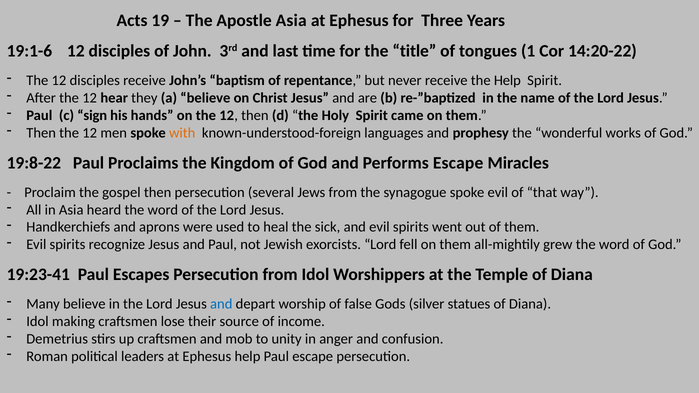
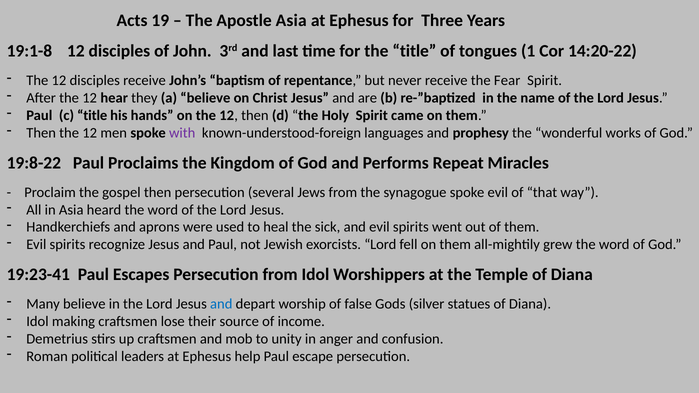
19:1-6: 19:1-6 -> 19:1-8
the Help: Help -> Fear
c sign: sign -> title
with colour: orange -> purple
Performs Escape: Escape -> Repeat
